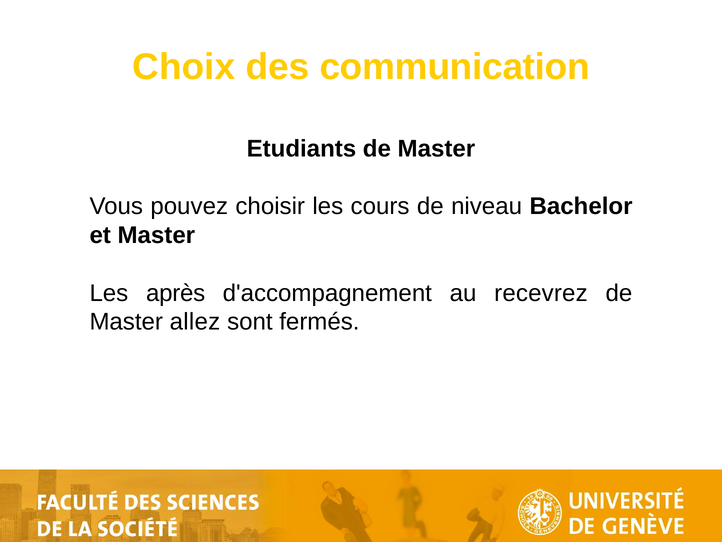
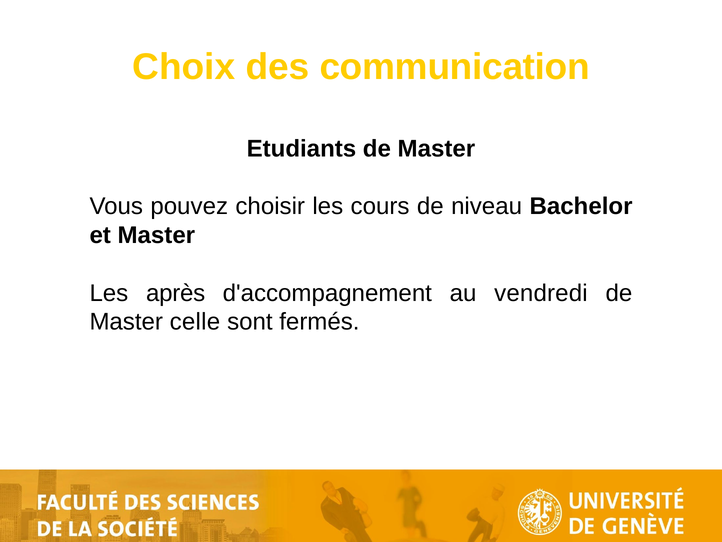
recevrez: recevrez -> vendredi
allez: allez -> celle
